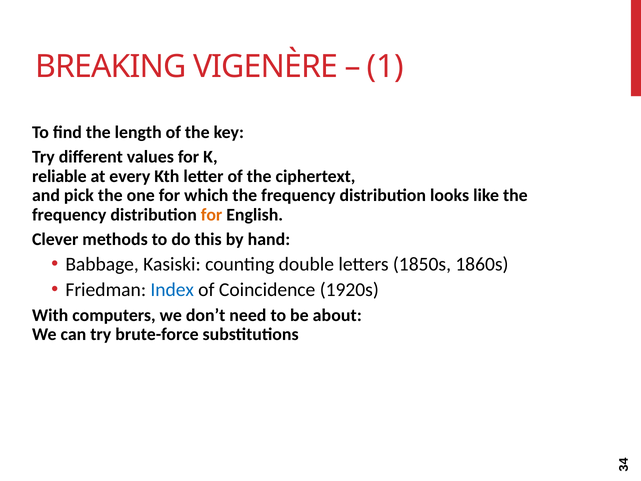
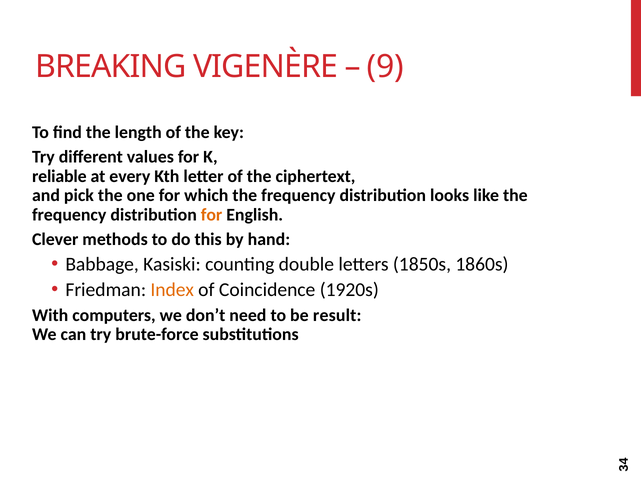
1: 1 -> 9
Index colour: blue -> orange
about: about -> result
